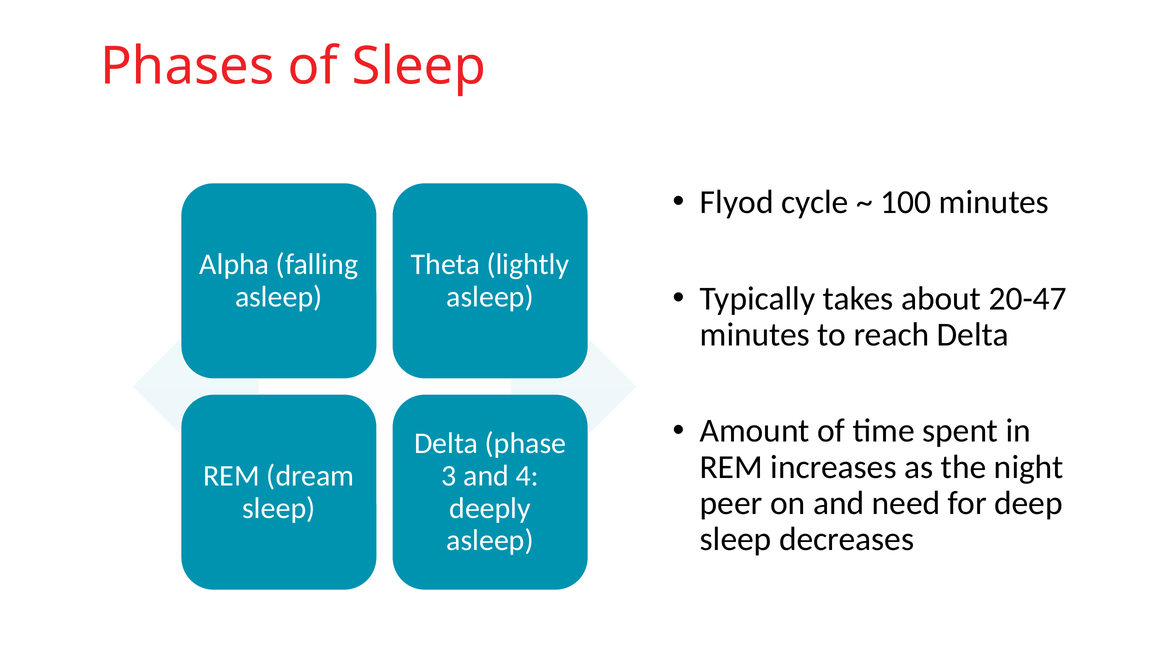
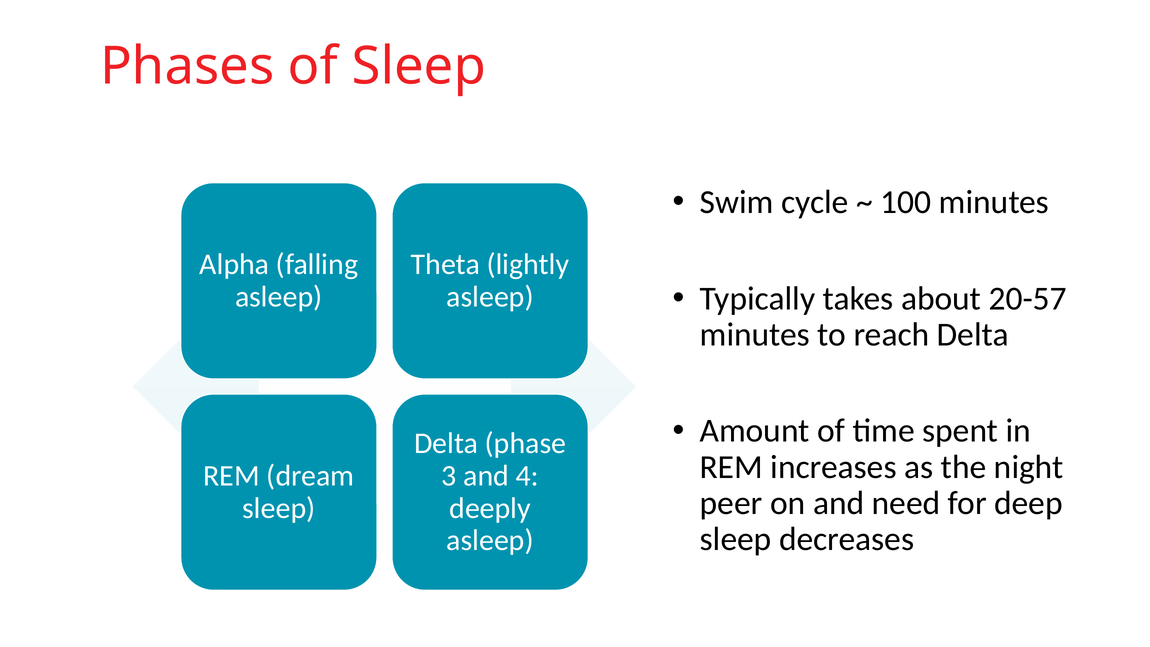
Flyod: Flyod -> Swim
20-47: 20-47 -> 20-57
